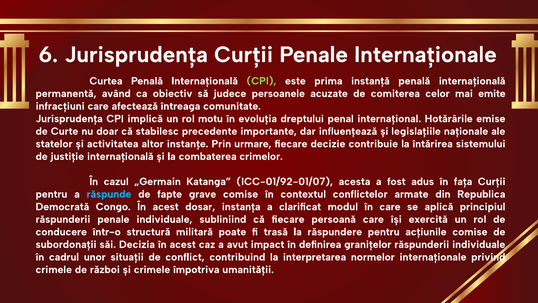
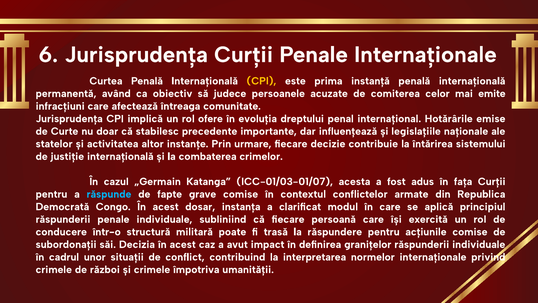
CPI at (261, 81) colour: light green -> yellow
motu: motu -> ofere
ICC-01/92-01/07: ICC-01/92-01/07 -> ICC-01/03-01/07
